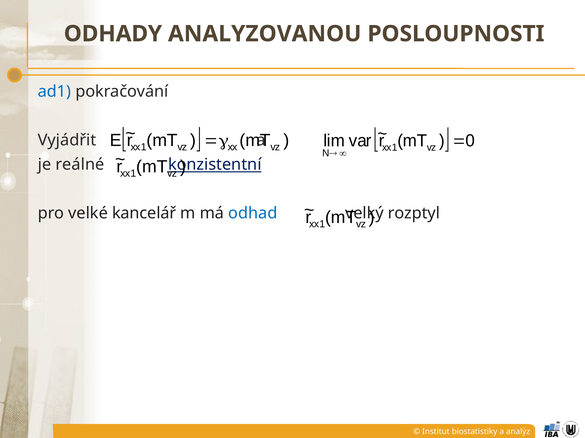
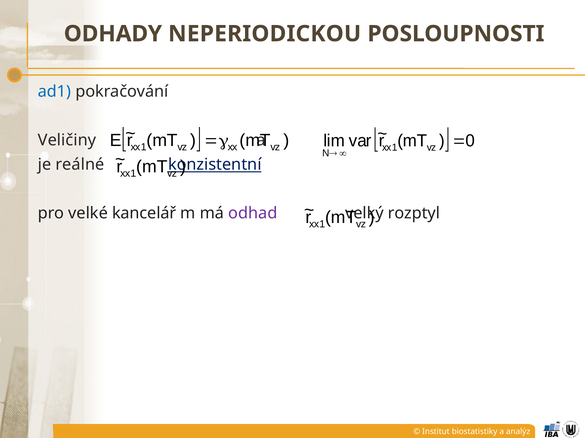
ANALYZOVANOU: ANALYZOVANOU -> NEPERIODICKOU
Vyjádřit: Vyjádřit -> Veličiny
odhad colour: blue -> purple
